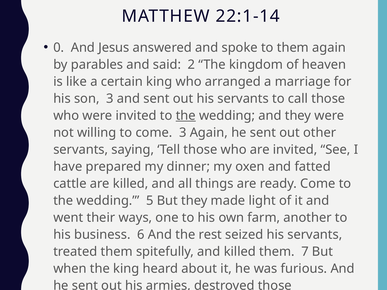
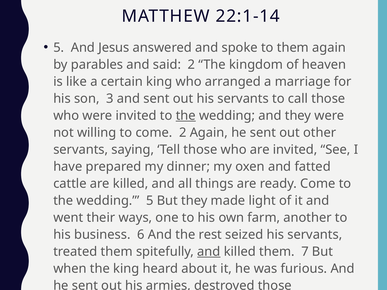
0 at (59, 48): 0 -> 5
come 3: 3 -> 2
and at (209, 252) underline: none -> present
